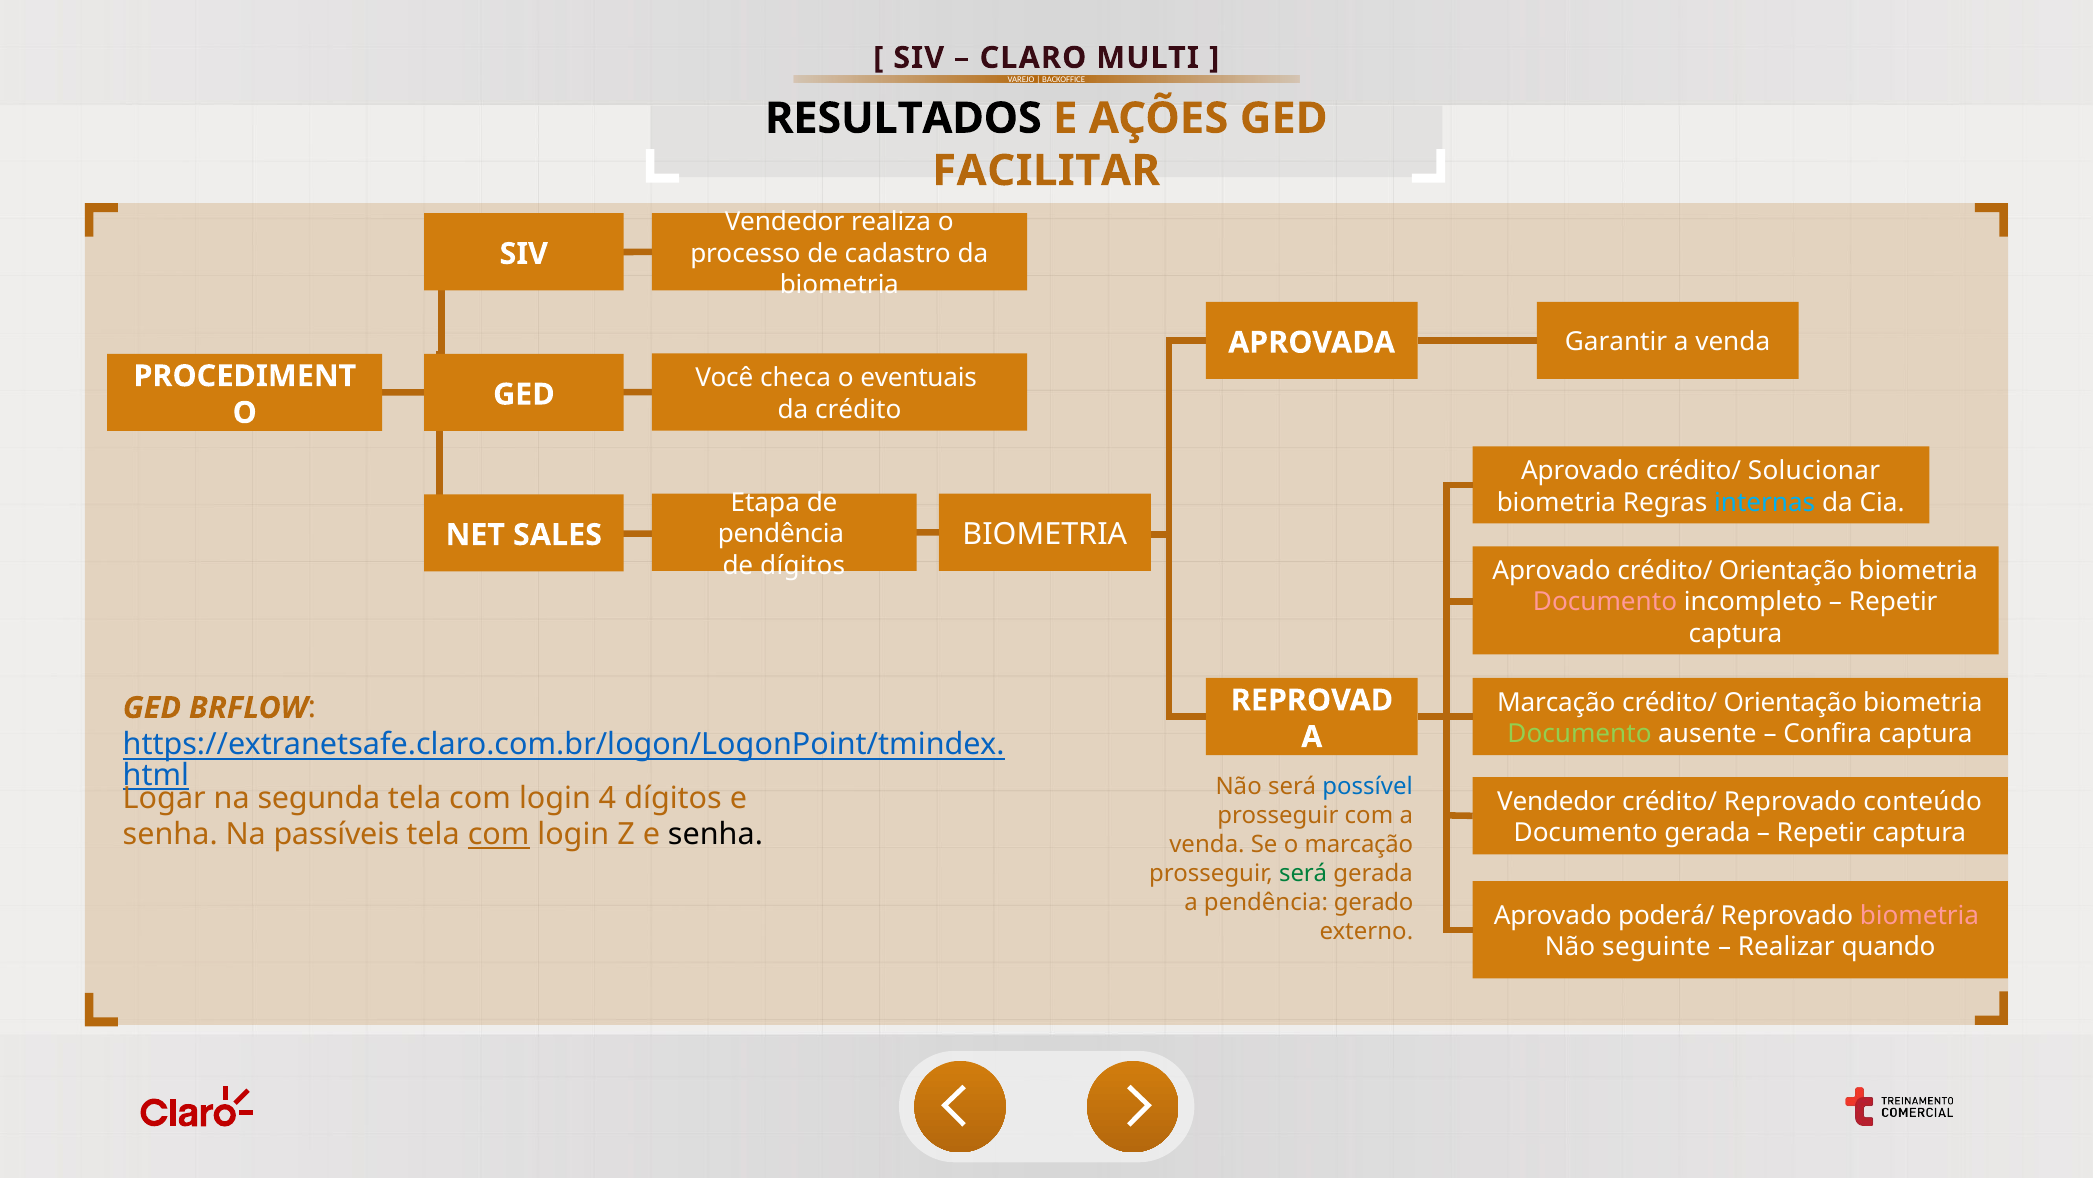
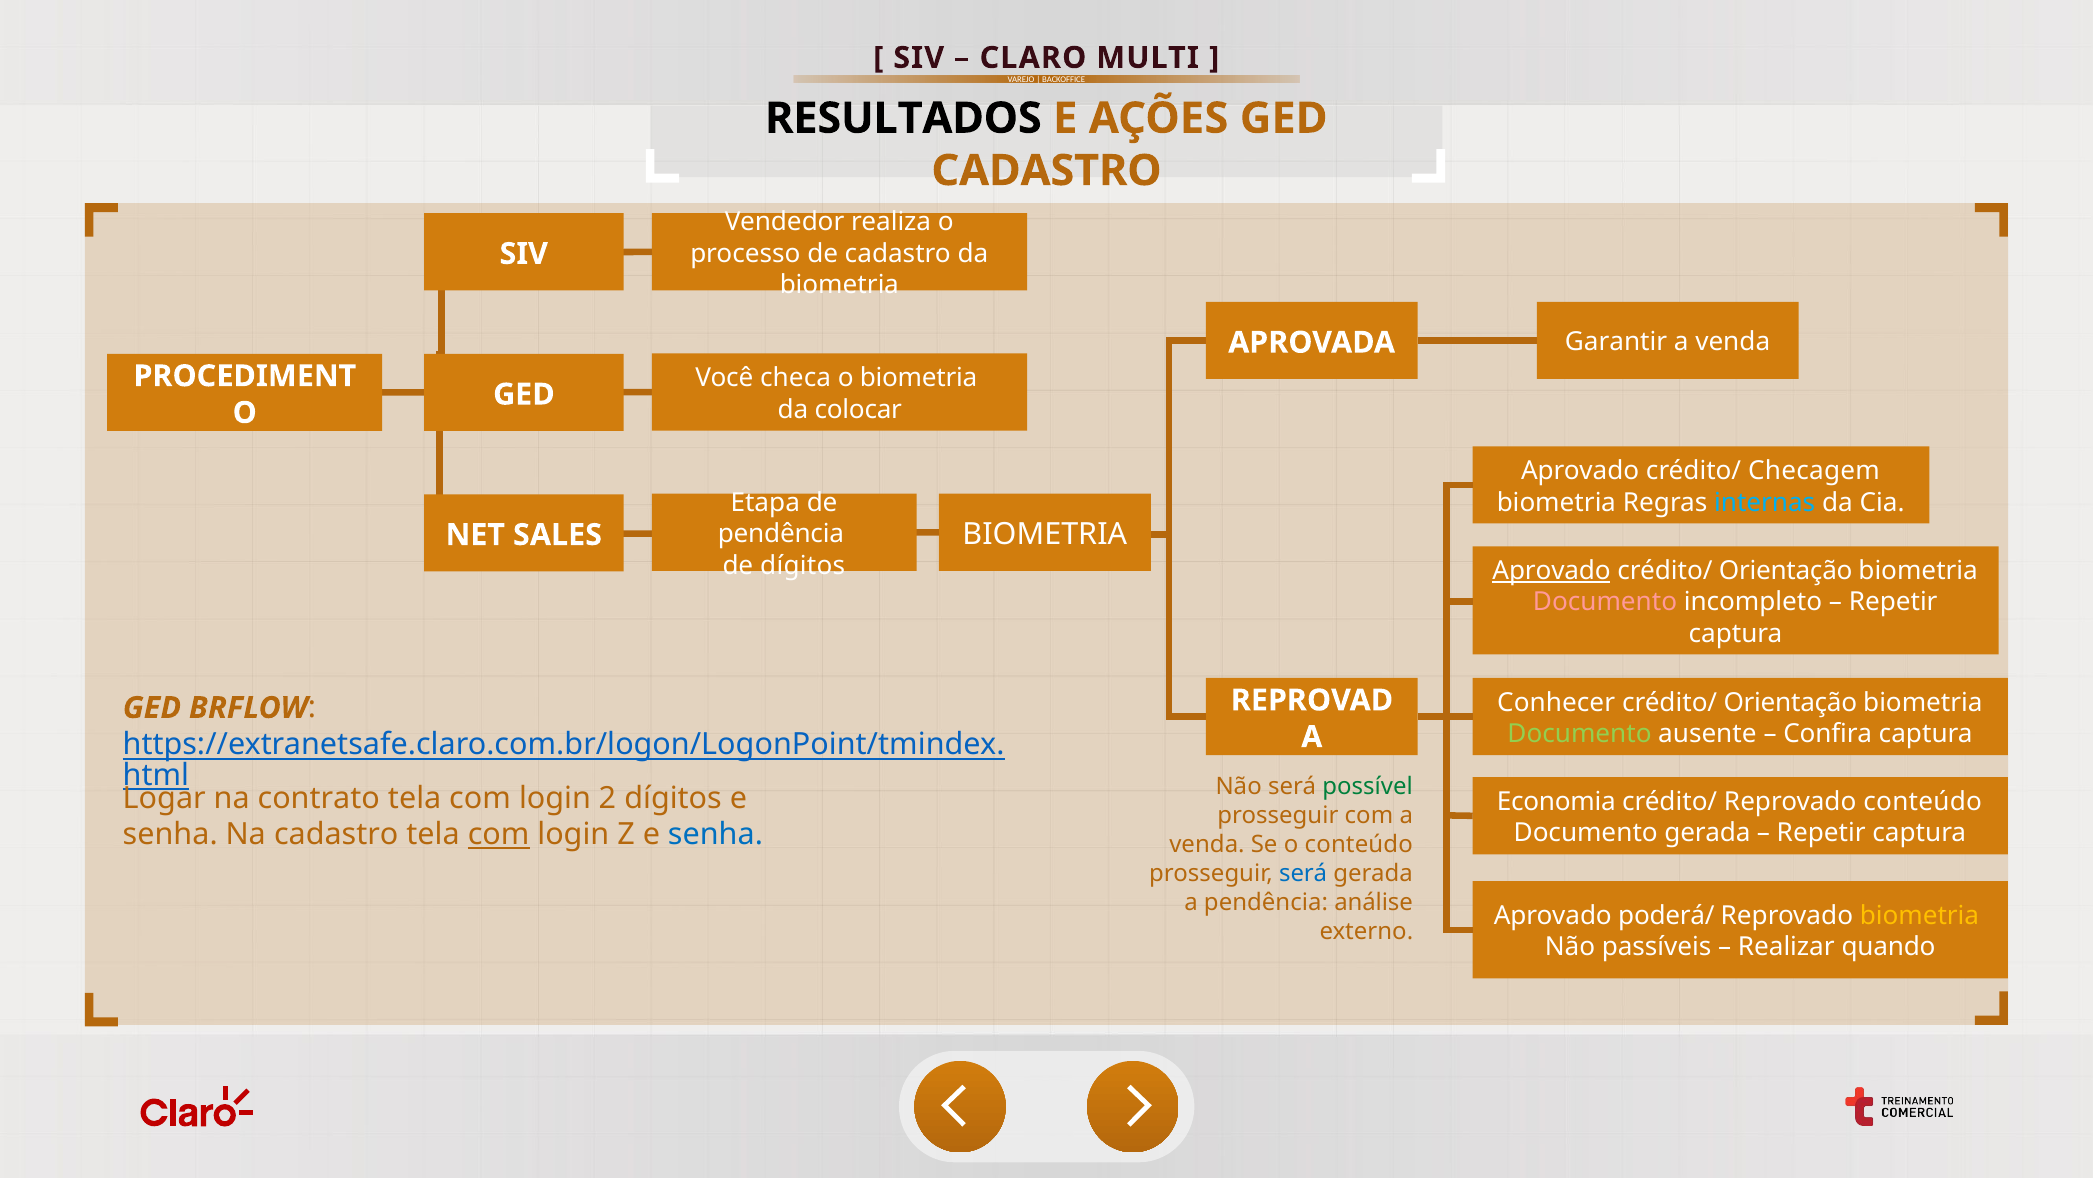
FACILITAR at (1046, 171): FACILITAR -> CADASTRO
o eventuais: eventuais -> biometria
crédito: crédito -> colocar
Solucionar: Solucionar -> Checagem
Aprovado at (1552, 570) underline: none -> present
Marcação at (1556, 702): Marcação -> Conhecer
possível colour: blue -> green
segunda: segunda -> contrato
4: 4 -> 2
Vendedor at (1556, 801): Vendedor -> Economia
Na passíveis: passíveis -> cadastro
senha at (715, 834) colour: black -> blue
Se o marcação: marcação -> conteúdo
será at (1303, 873) colour: green -> blue
gerado: gerado -> análise
biometria at (1919, 915) colour: pink -> yellow
seguinte: seguinte -> passíveis
